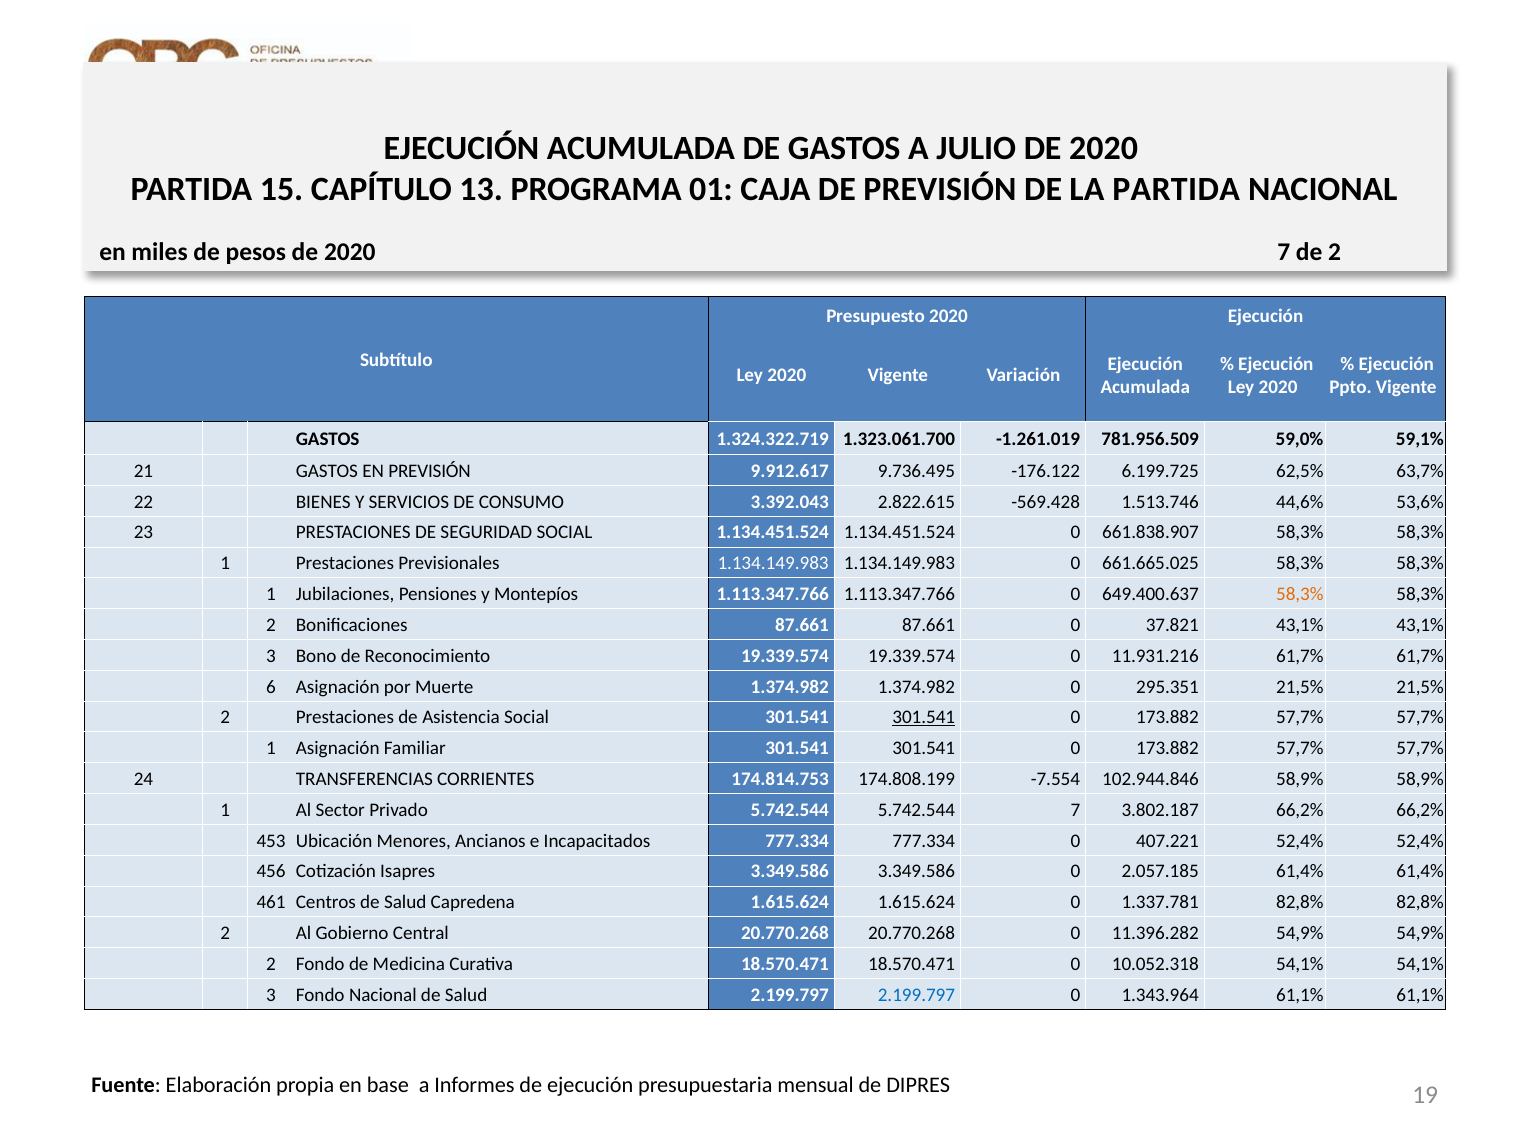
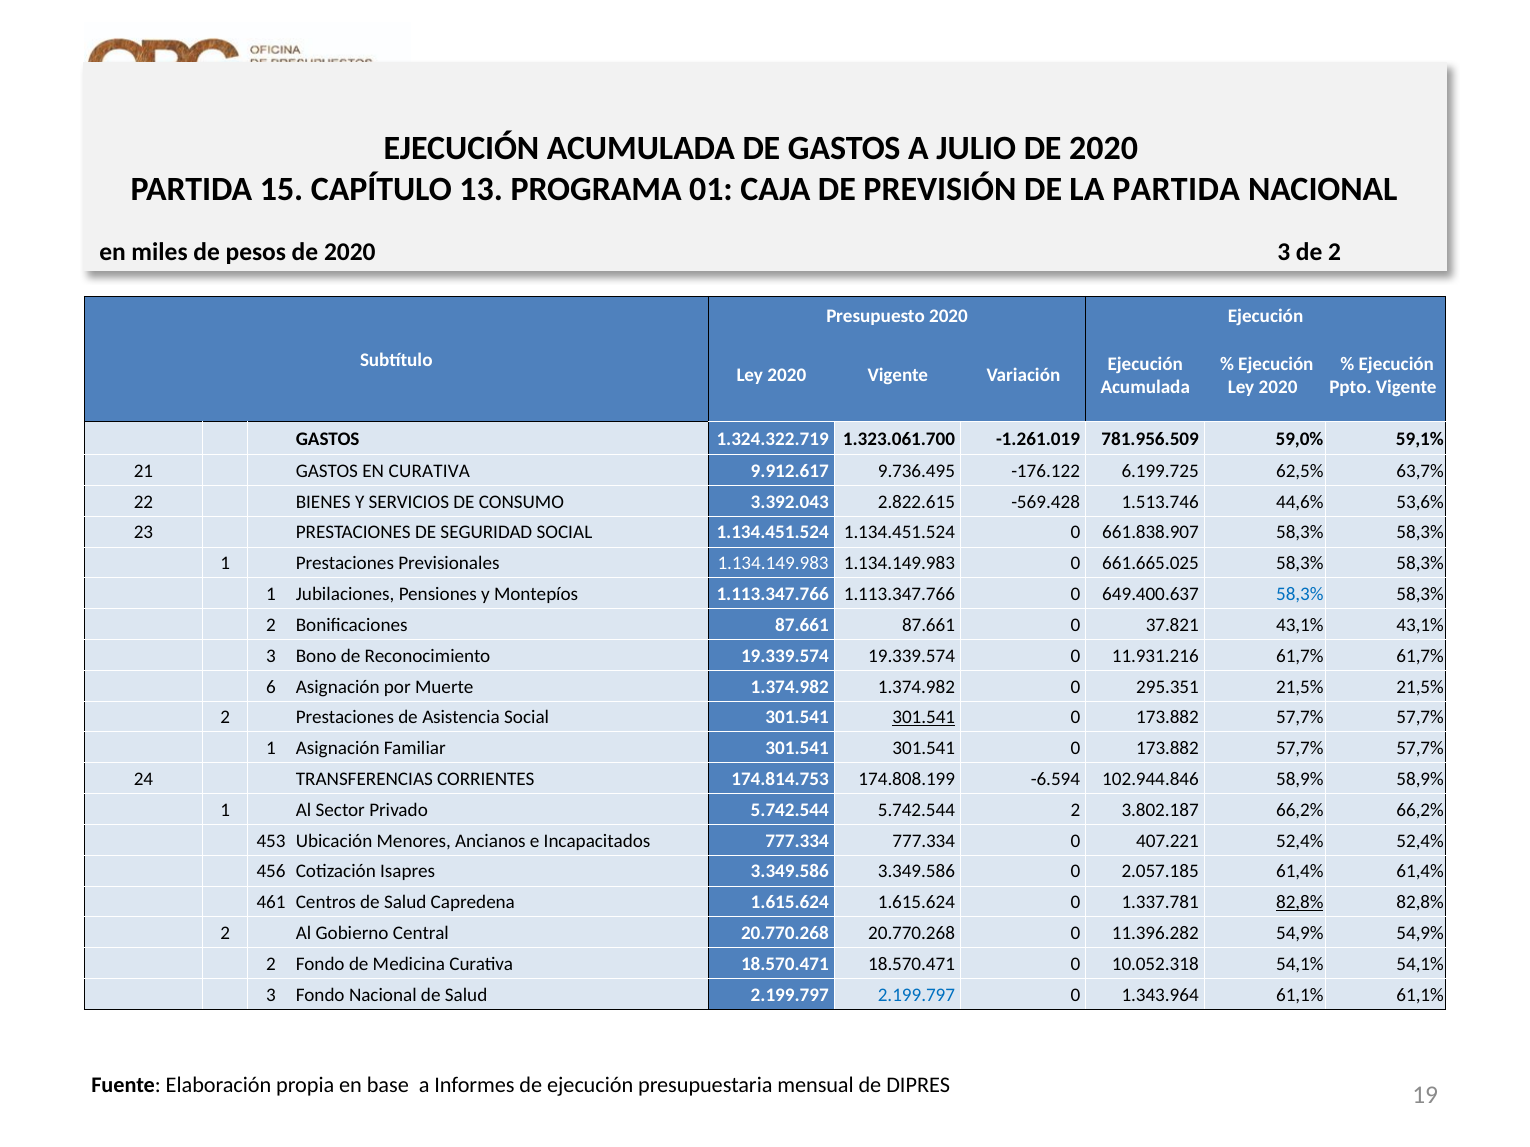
2020 7: 7 -> 3
EN PREVISIÓN: PREVISIÓN -> CURATIVA
58,3% at (1300, 594) colour: orange -> blue
-7.554: -7.554 -> -6.594
5.742.544 7: 7 -> 2
82,8% at (1300, 903) underline: none -> present
